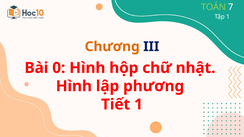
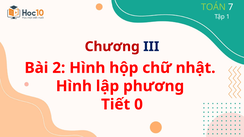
Chương colour: orange -> red
0: 0 -> 2
Tiết 1: 1 -> 0
